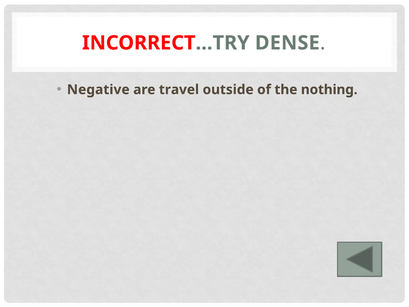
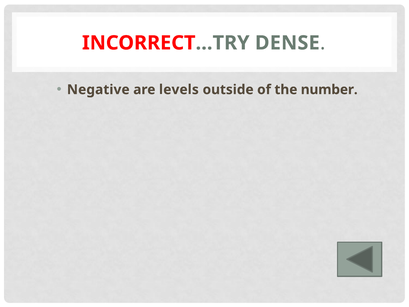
travel: travel -> levels
nothing: nothing -> number
